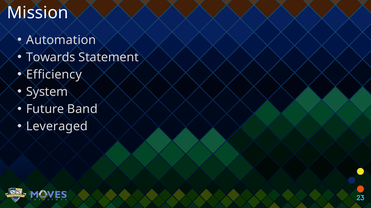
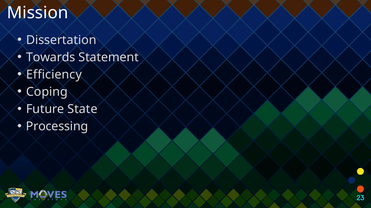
Automation: Automation -> Dissertation
System: System -> Coping
Band: Band -> State
Leveraged: Leveraged -> Processing
